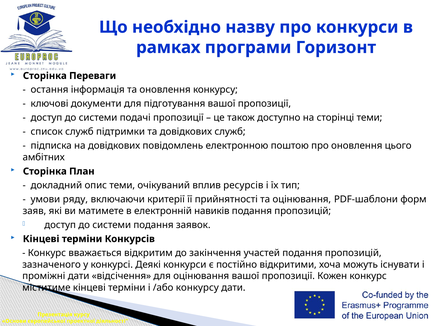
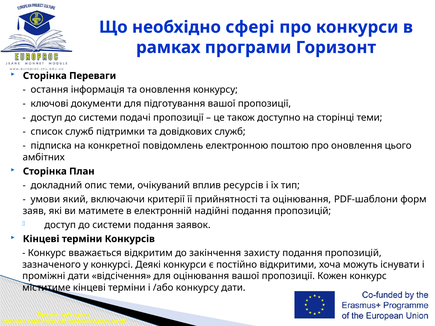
назву: назву -> сфері
на довідкових: довідкових -> конкретної
ряду: ряду -> який
навиків: навиків -> надійні
участей: участей -> захисту
